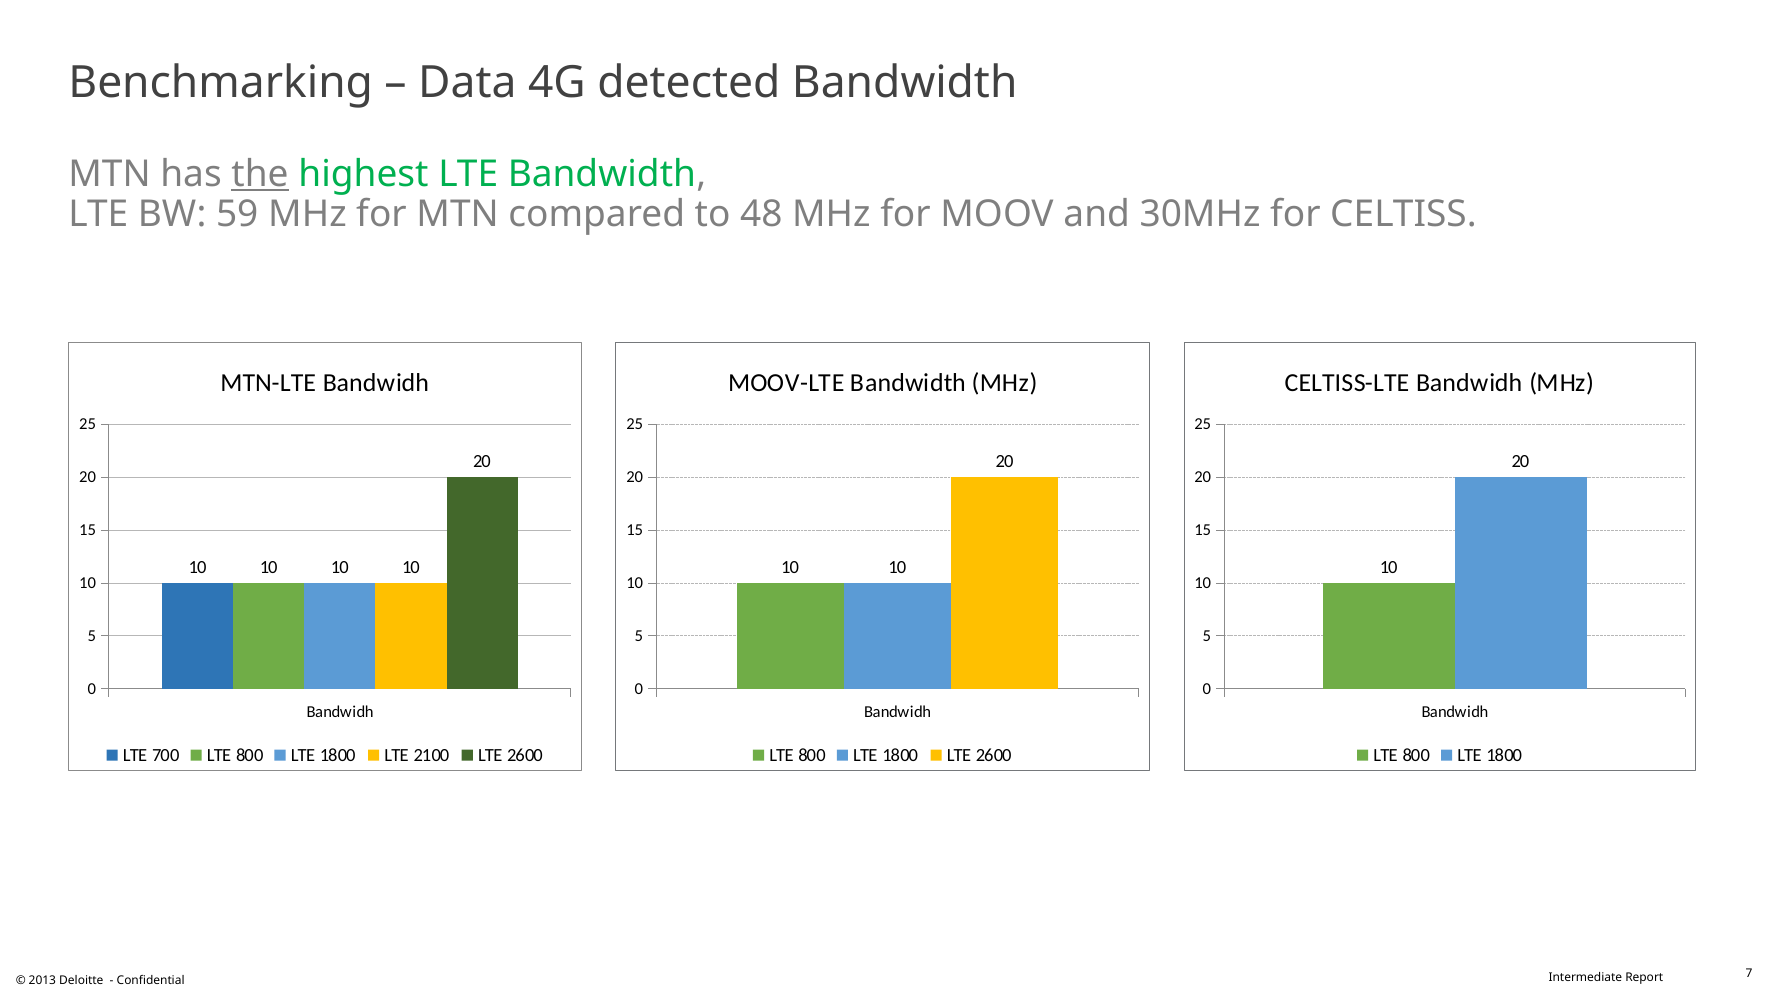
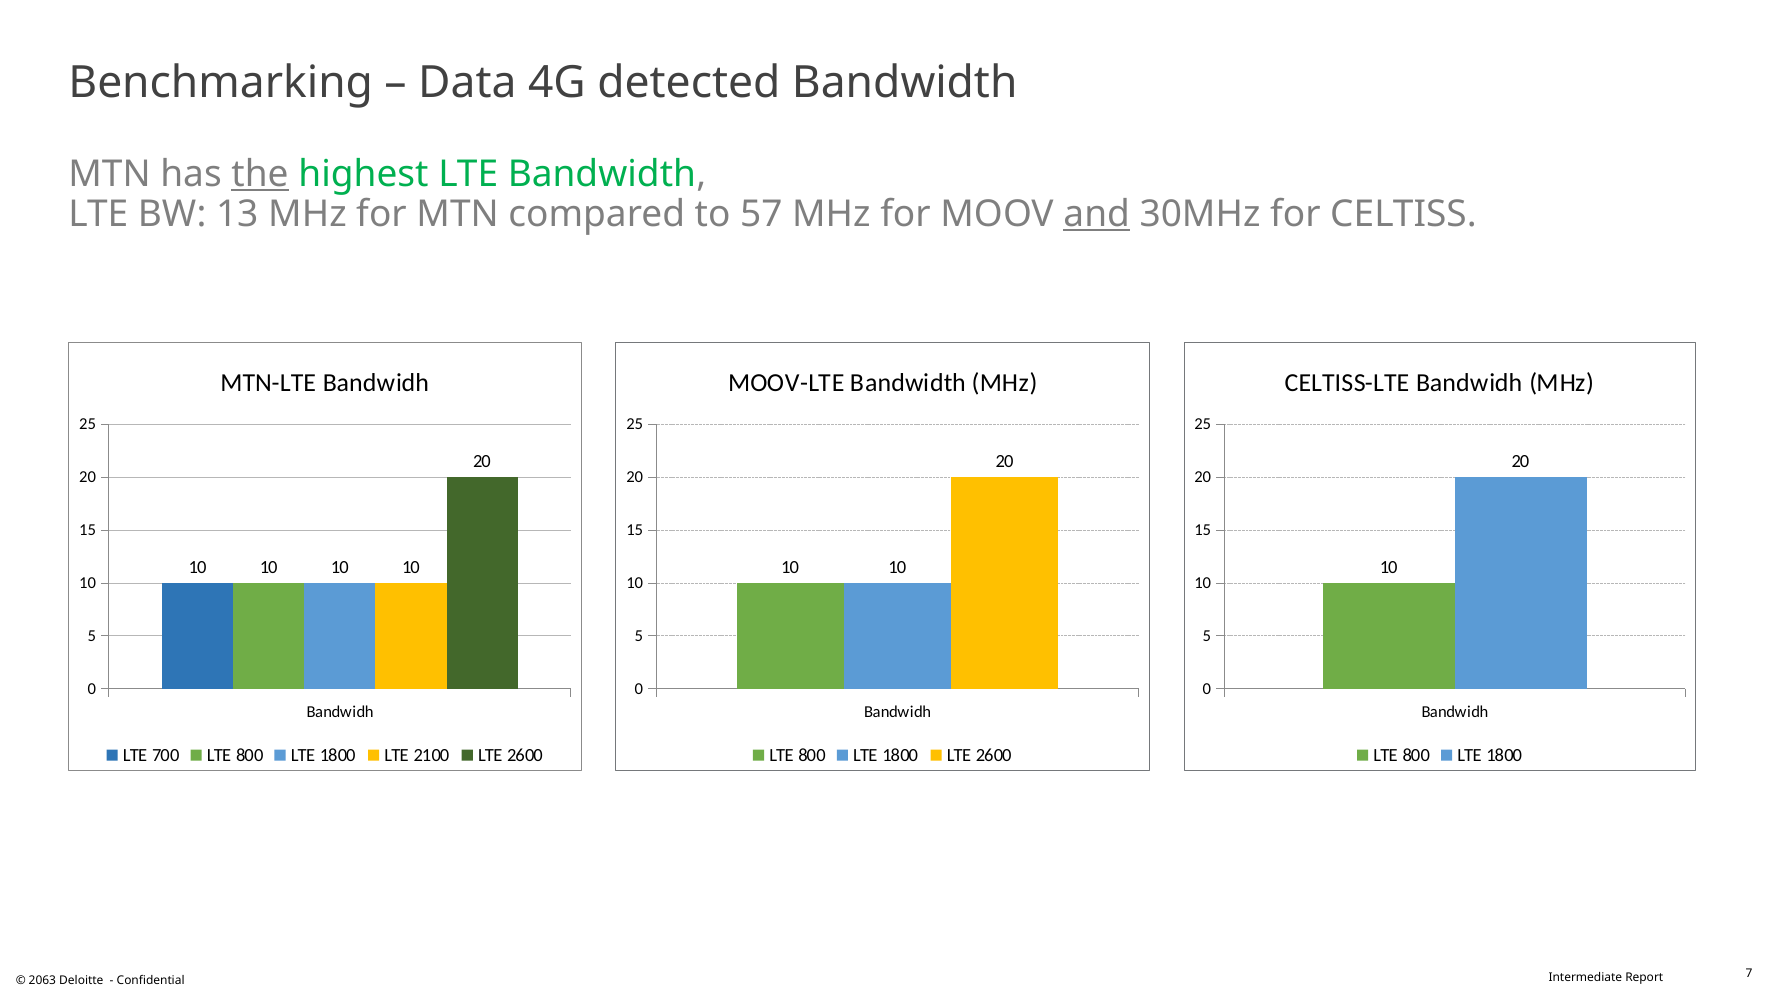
59: 59 -> 13
48: 48 -> 57
and underline: none -> present
2013: 2013 -> 2063
